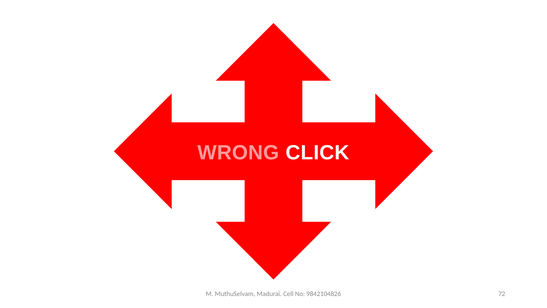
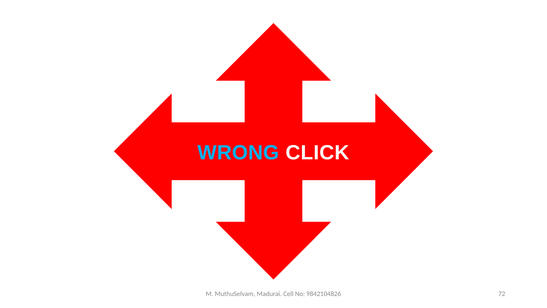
WRONG colour: pink -> light blue
